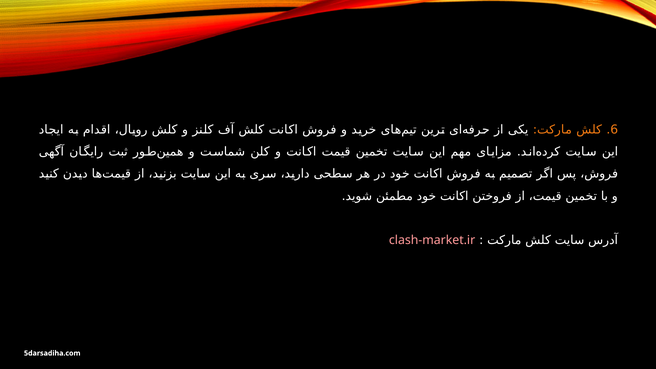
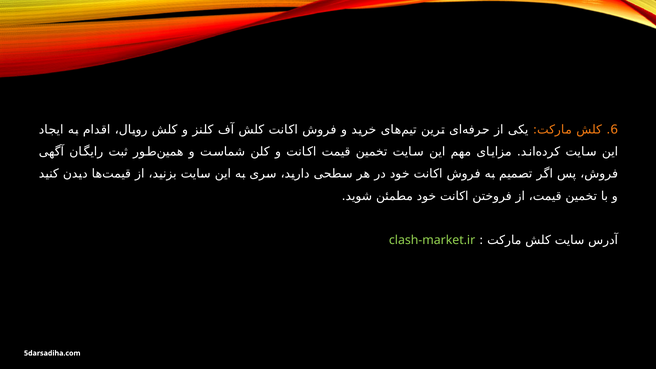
clash-market.ir colour: pink -> light green
